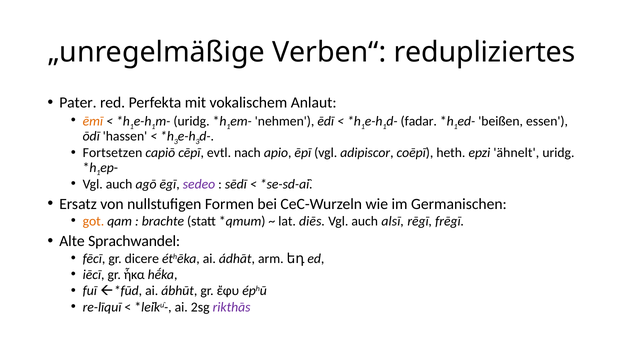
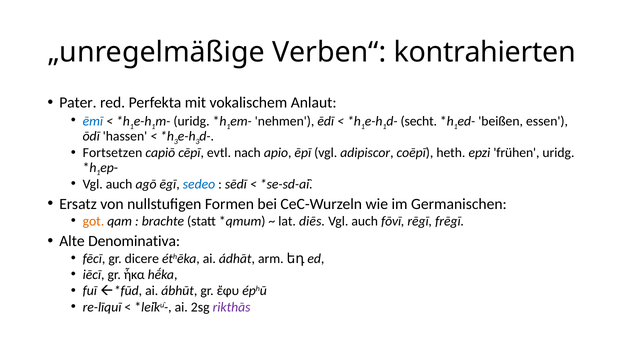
redupliziertes: redupliziertes -> kontrahierten
ēmī colour: orange -> blue
fadar: fadar -> secht
ähnelt: ähnelt -> frühen
sedeo colour: purple -> blue
alsī: alsī -> fōvī
Sprachwandel: Sprachwandel -> Denominativa
